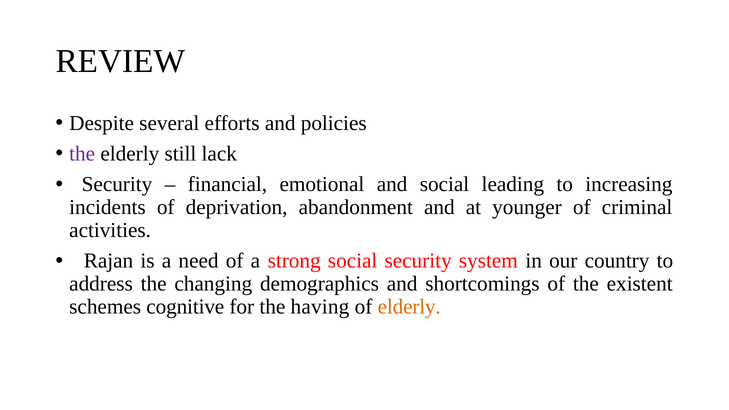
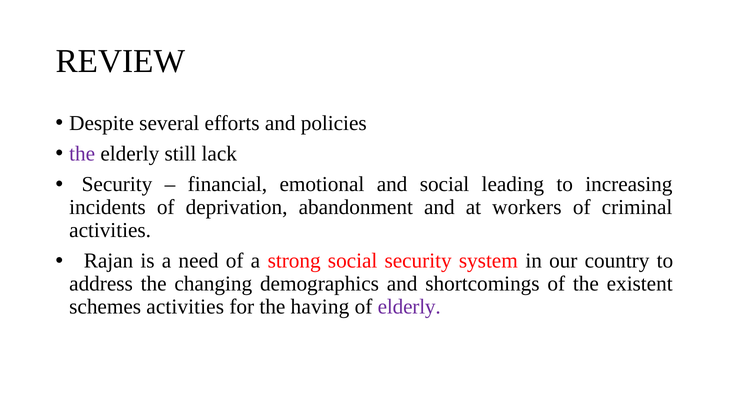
younger: younger -> workers
schemes cognitive: cognitive -> activities
elderly at (409, 307) colour: orange -> purple
